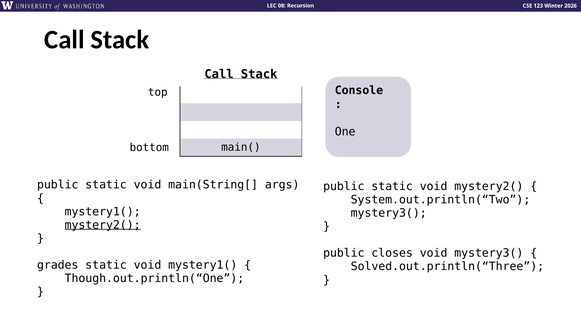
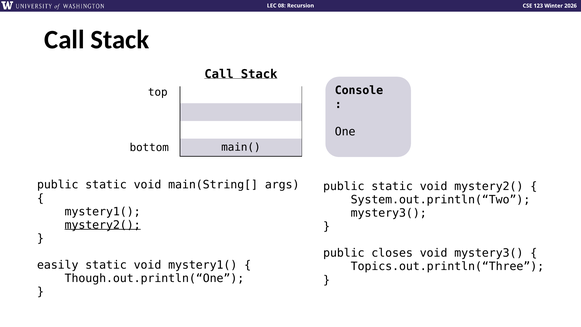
grades: grades -> easily
Solved.out.println(“Three: Solved.out.println(“Three -> Topics.out.println(“Three
